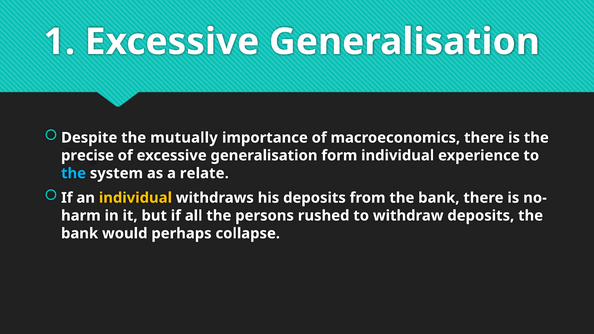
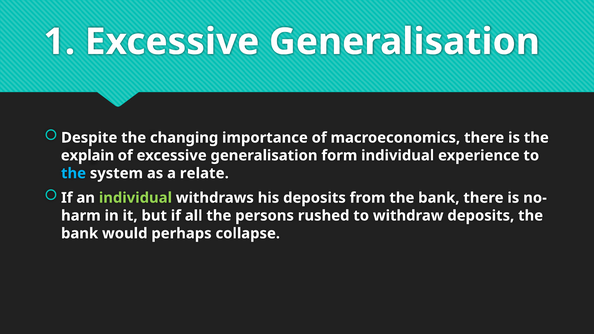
mutually: mutually -> changing
precise: precise -> explain
individual at (135, 198) colour: yellow -> light green
